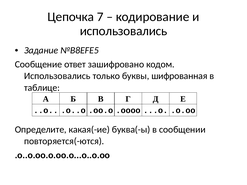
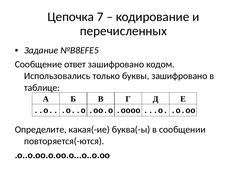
использовались at (124, 31): использовались -> перечисленных
буквы шифрованная: шифрованная -> зашифровано
